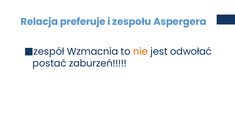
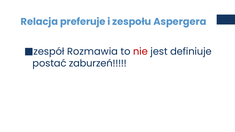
Wzmacnia: Wzmacnia -> Rozmawia
nie colour: orange -> red
odwołać: odwołać -> definiuje
